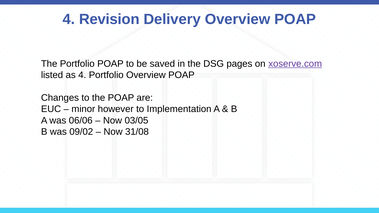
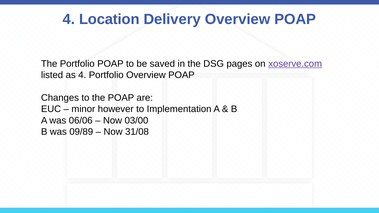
Revision: Revision -> Location
03/05: 03/05 -> 03/00
09/02: 09/02 -> 09/89
